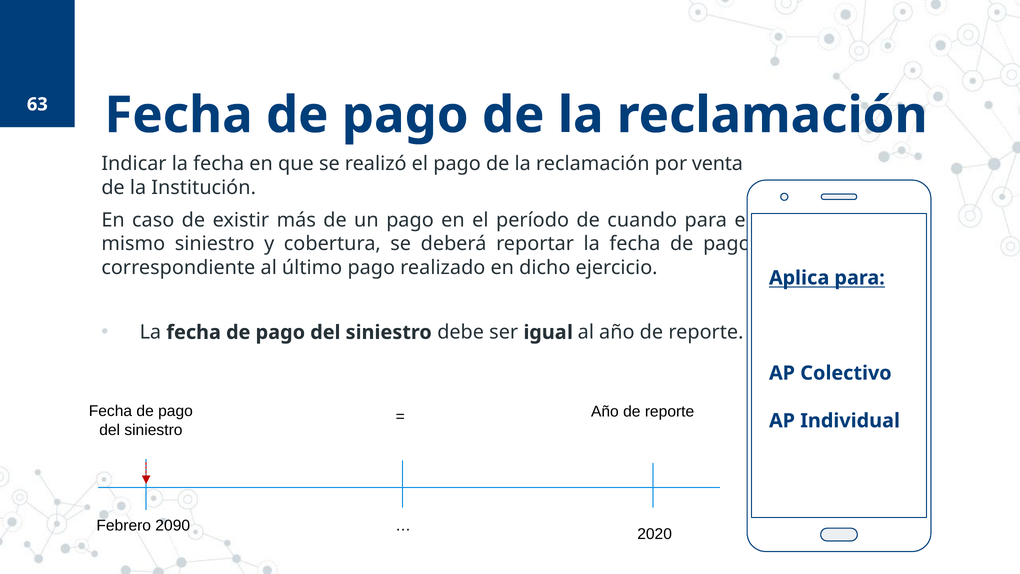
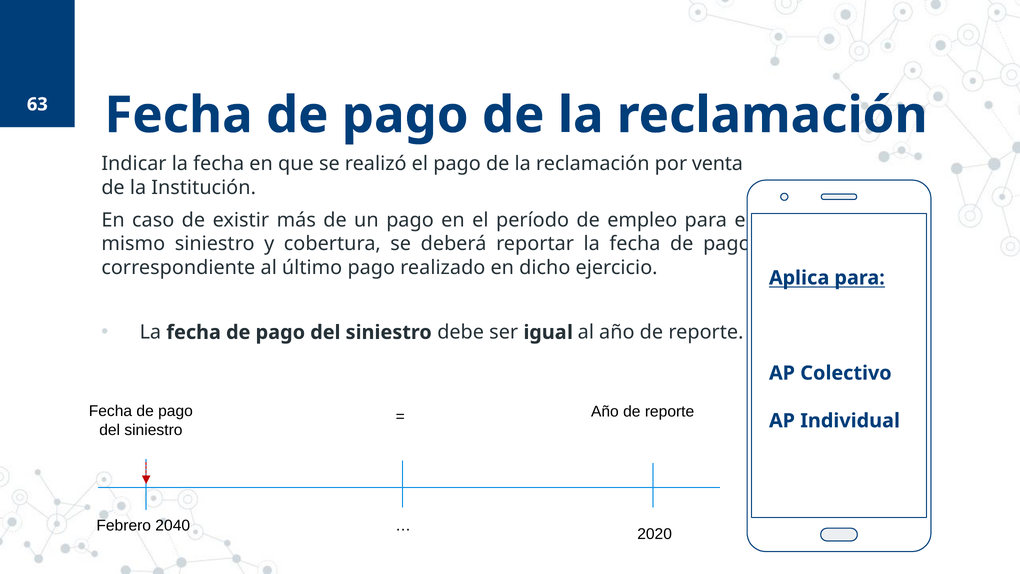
cuando: cuando -> empleo
2090: 2090 -> 2040
